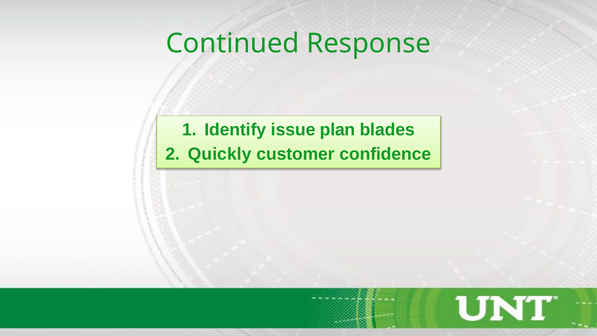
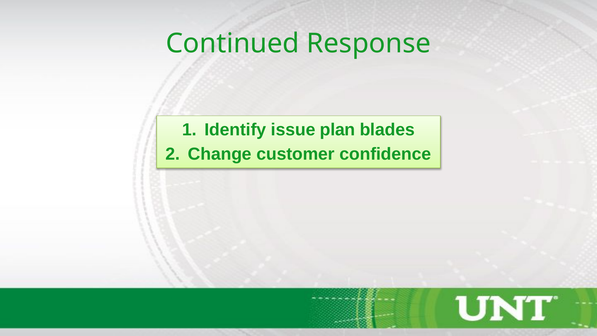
Quickly: Quickly -> Change
